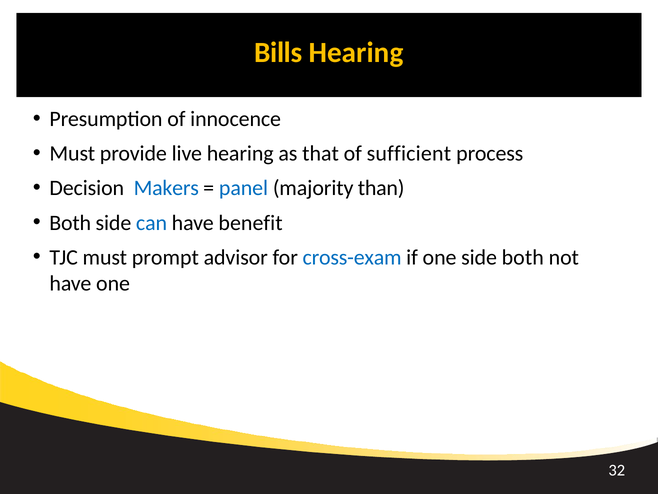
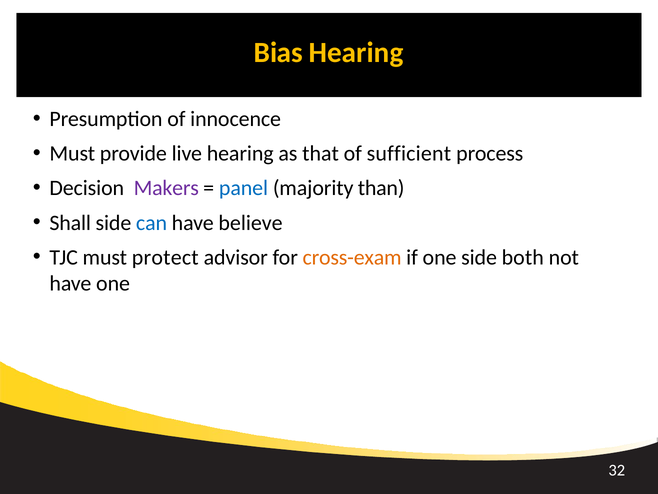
Bills: Bills -> Bias
Makers colour: blue -> purple
Both at (70, 223): Both -> Shall
benefit: benefit -> believe
prompt: prompt -> protect
cross-exam colour: blue -> orange
